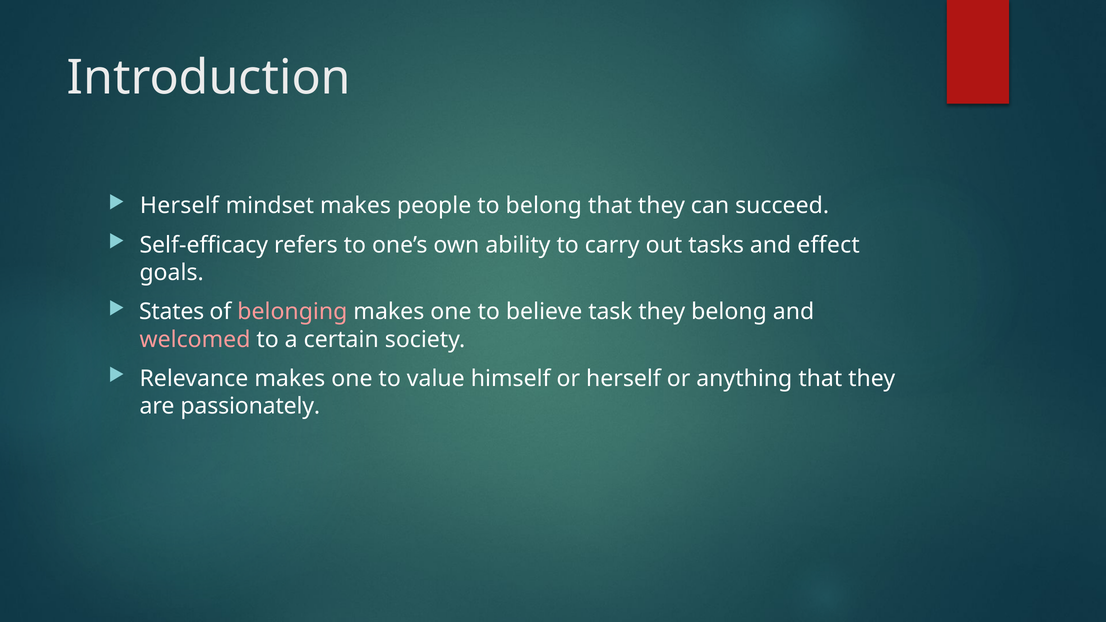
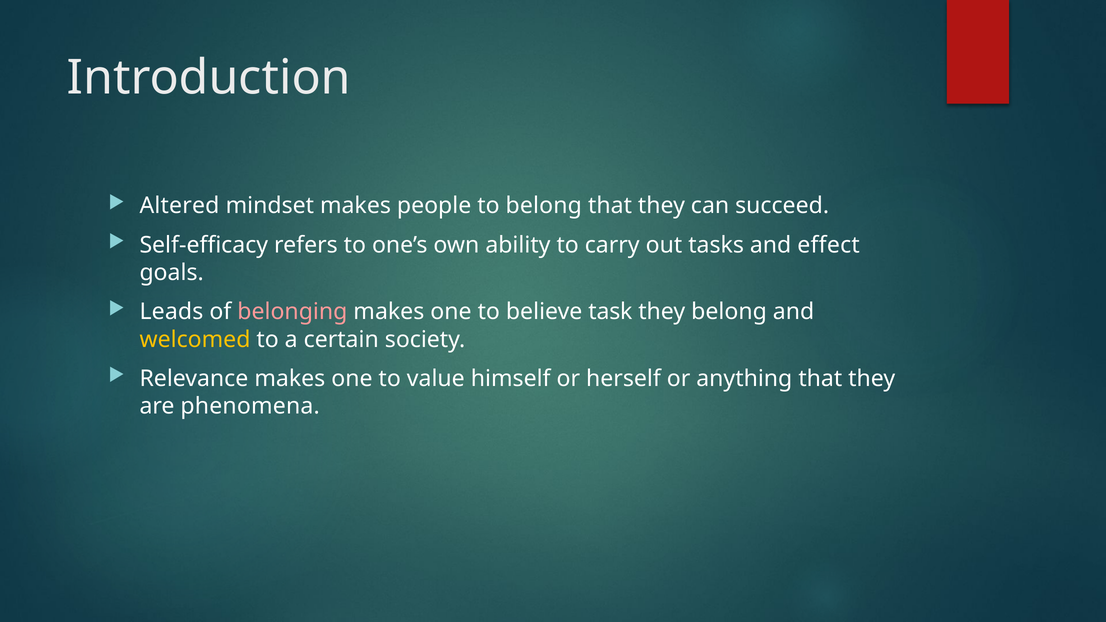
Herself at (179, 206): Herself -> Altered
States: States -> Leads
welcomed colour: pink -> yellow
passionately: passionately -> phenomena
